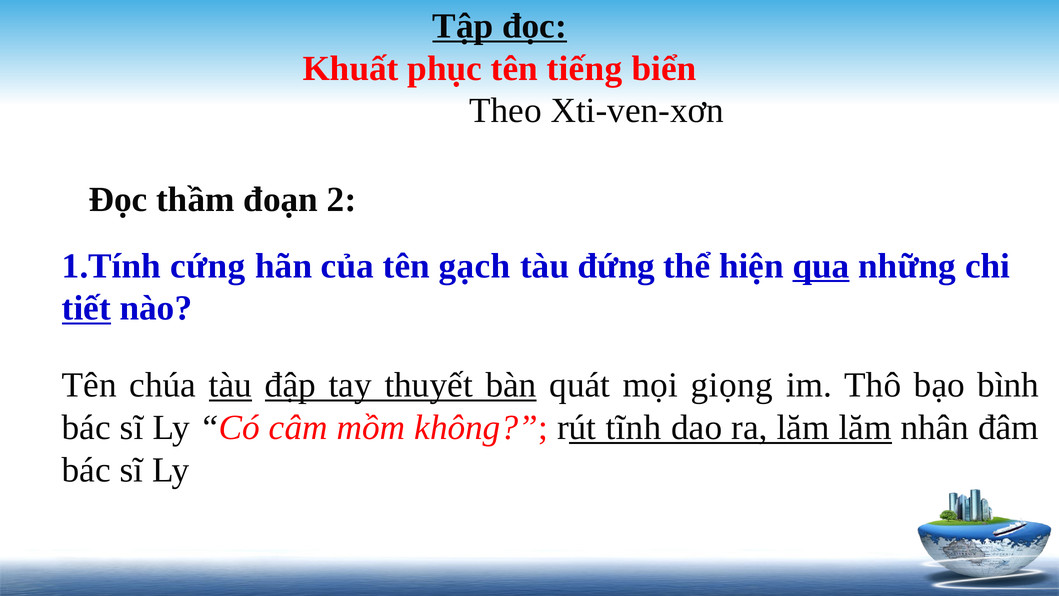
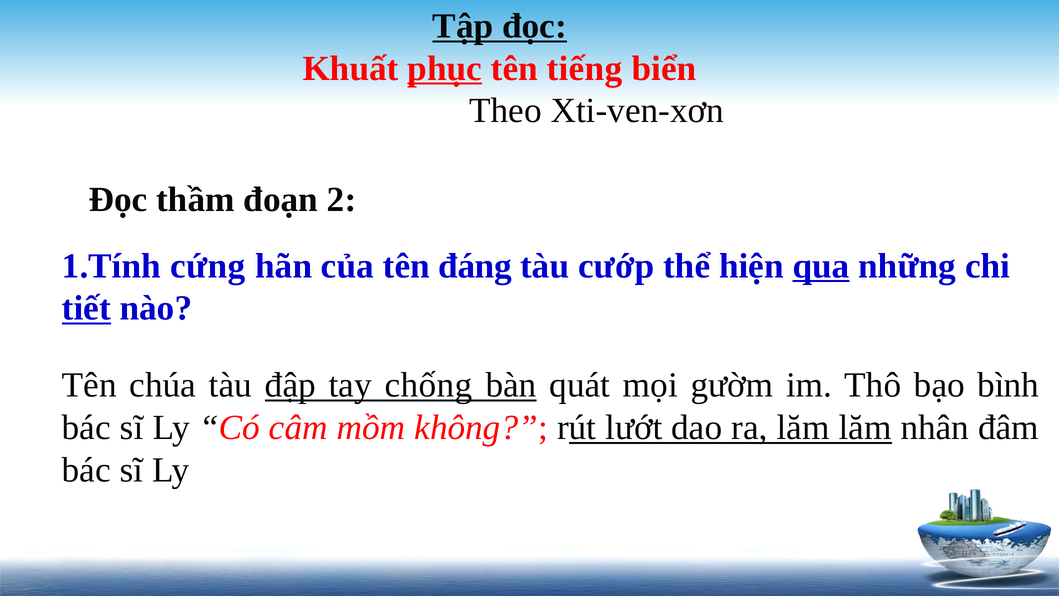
phục underline: none -> present
gạch: gạch -> đáng
đứng: đứng -> cướp
tàu at (230, 385) underline: present -> none
thuyết: thuyết -> chống
giọng: giọng -> gườm
tĩnh: tĩnh -> lướt
